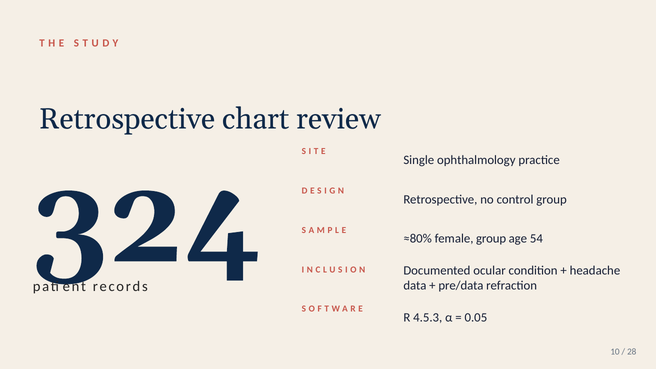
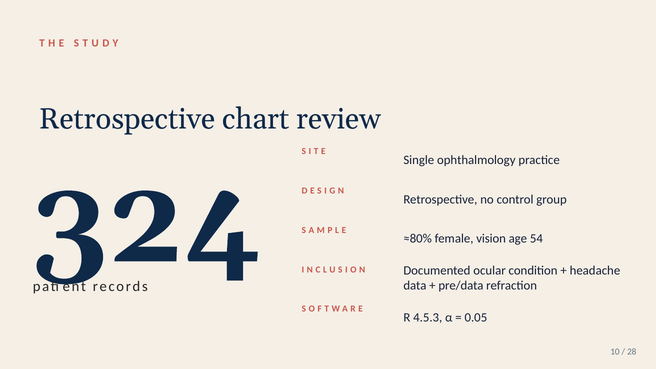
female group: group -> vision
